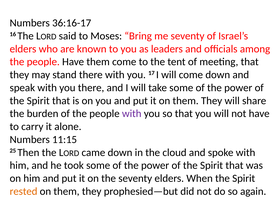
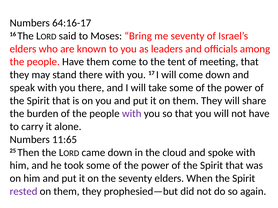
36:16-17: 36:16-17 -> 64:16-17
11:15: 11:15 -> 11:65
rested colour: orange -> purple
